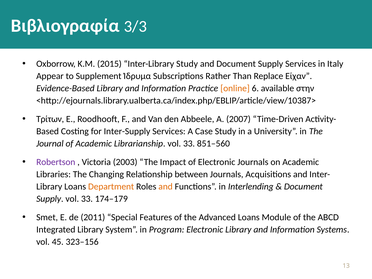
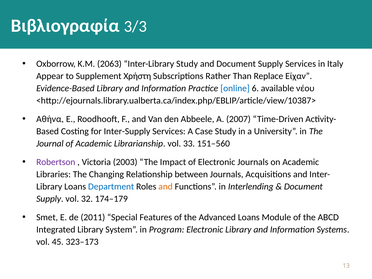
2015: 2015 -> 2063
Ίδρυμα: Ίδρυμα -> Χρήστη
online colour: orange -> blue
στην: στην -> νέου
Τρίτων: Τρίτων -> Αθήνα
851–560: 851–560 -> 151–560
Department colour: orange -> blue
Supply vol 33: 33 -> 32
323–156: 323–156 -> 323–173
